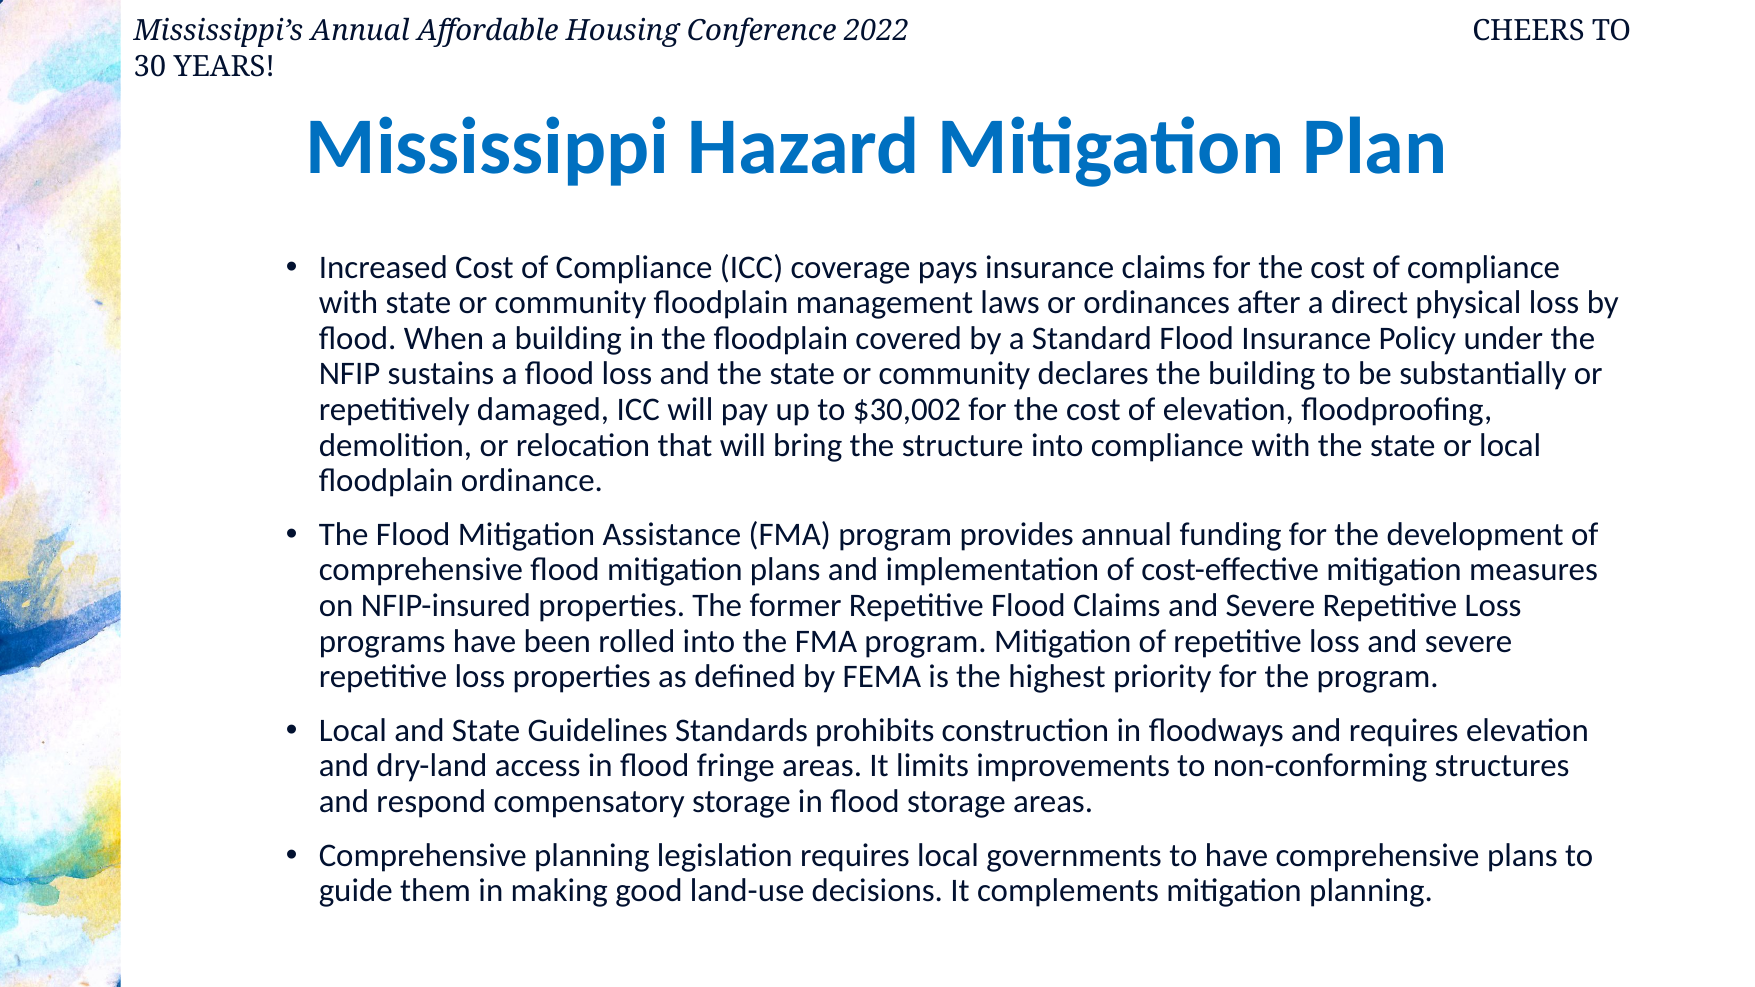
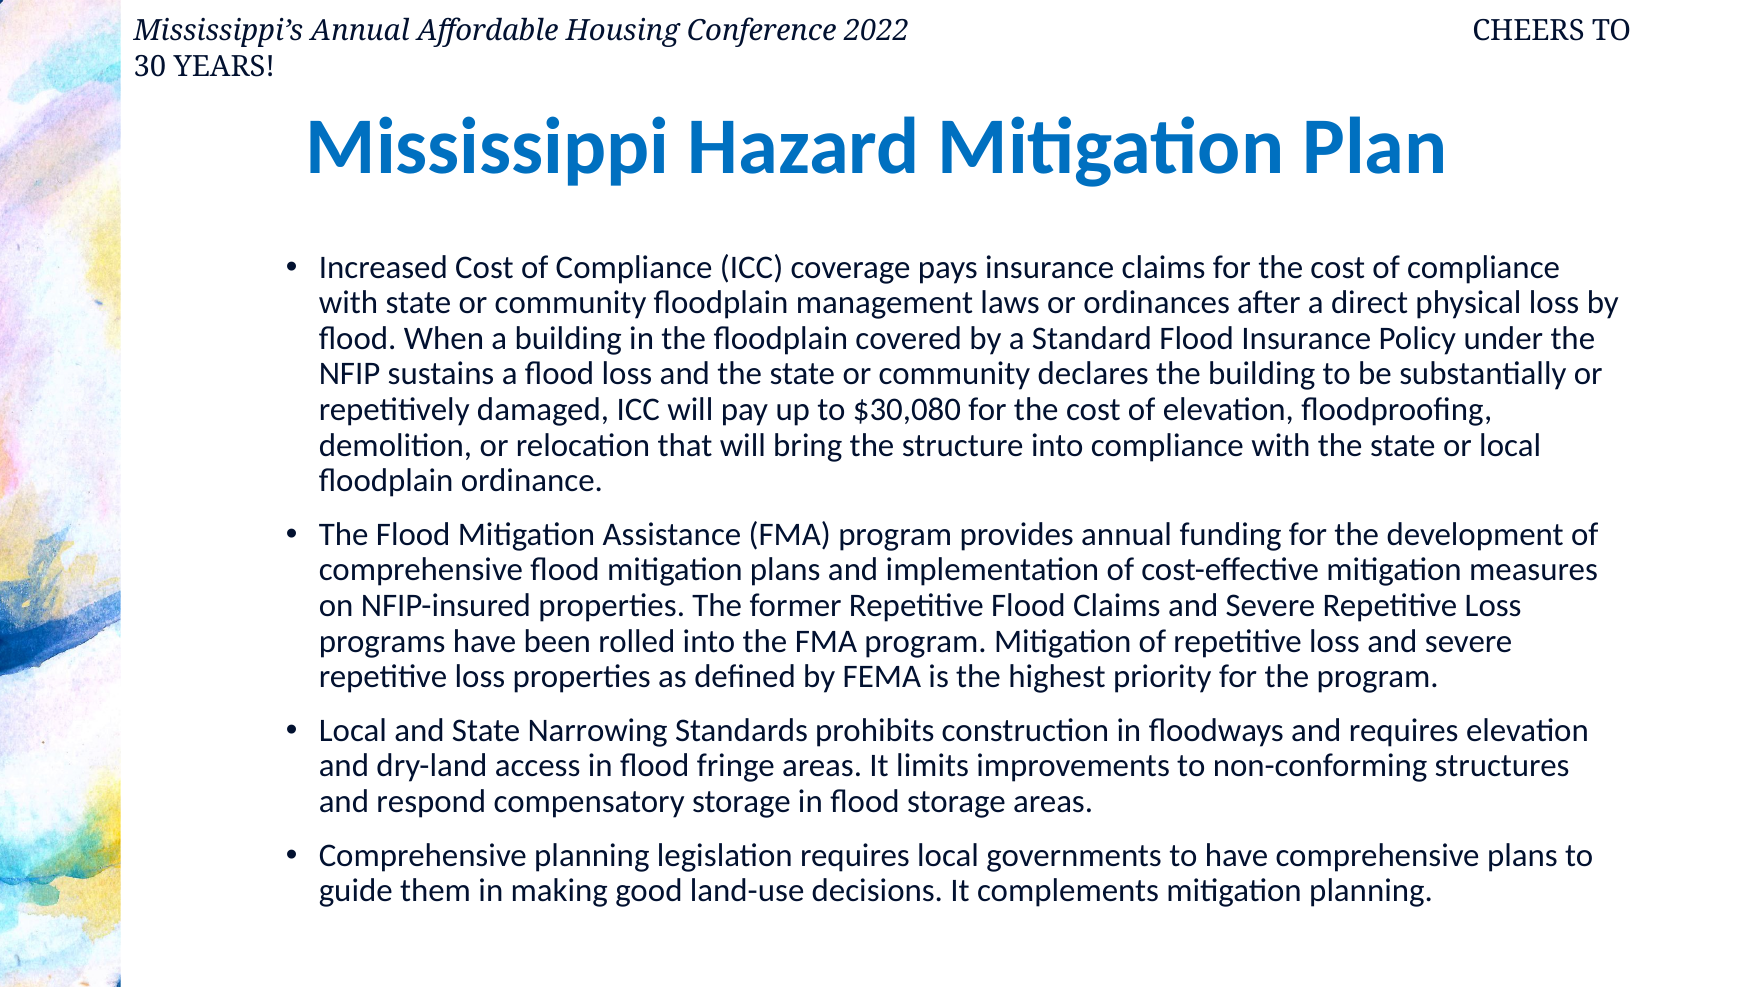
$30,002: $30,002 -> $30,080
Guidelines: Guidelines -> Narrowing
